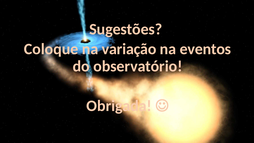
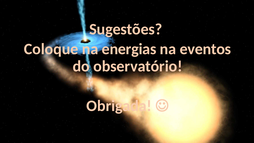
variação: variação -> energias
